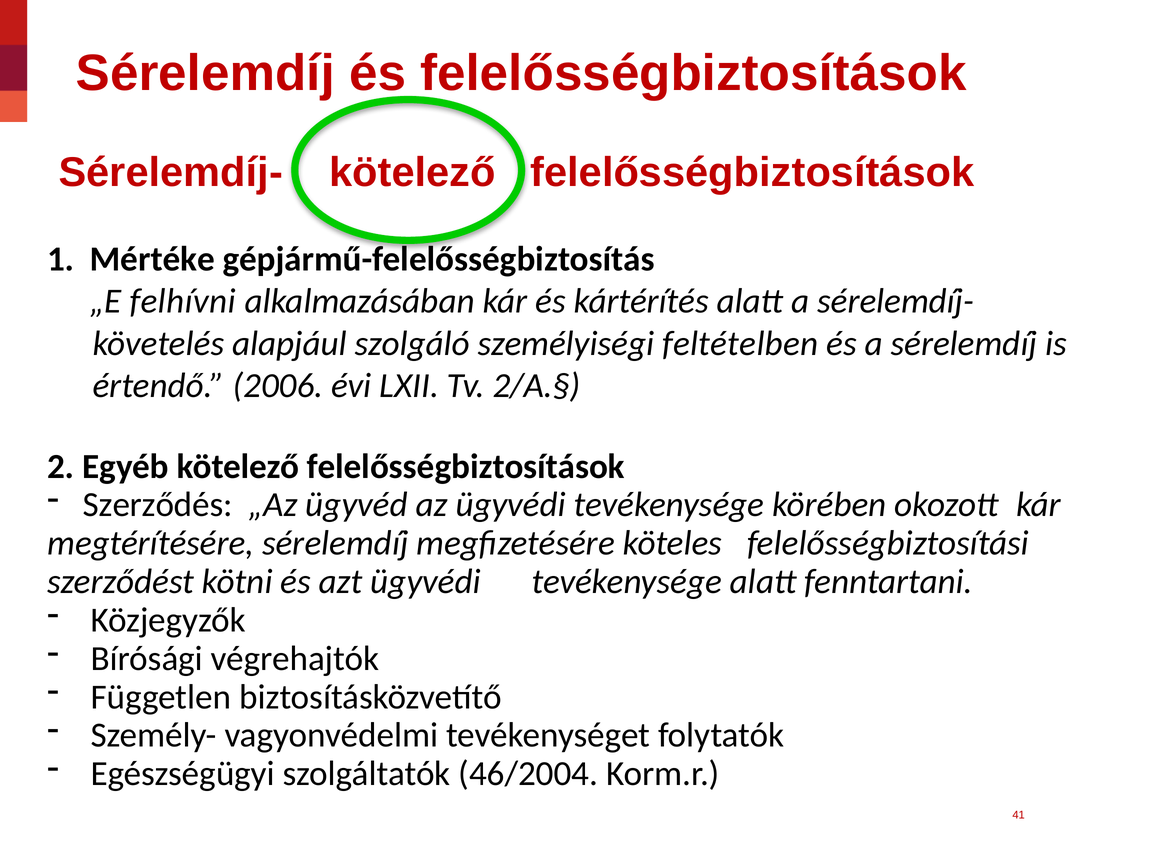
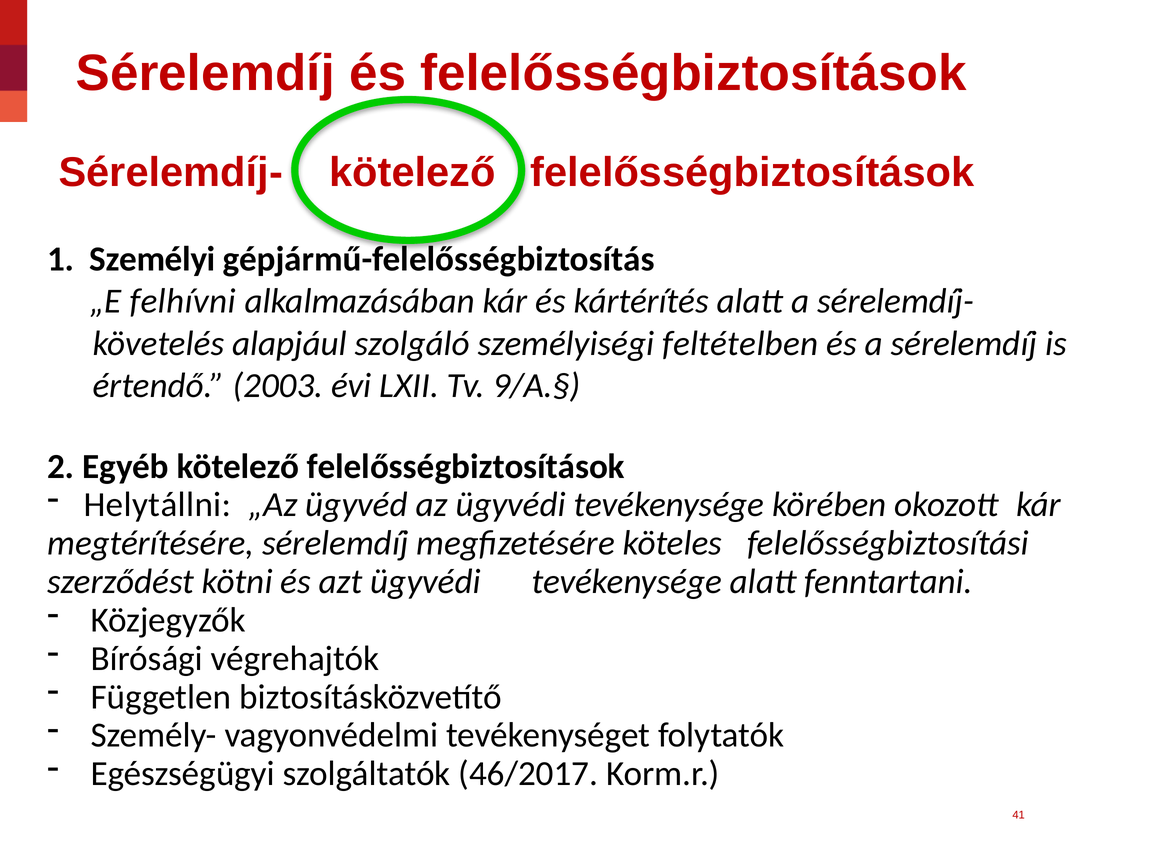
Mértéke: Mértéke -> Személyi
2006: 2006 -> 2003
2/A.§: 2/A.§ -> 9/A.§
Szerződés: Szerződés -> Helytállni
46/2004: 46/2004 -> 46/2017
